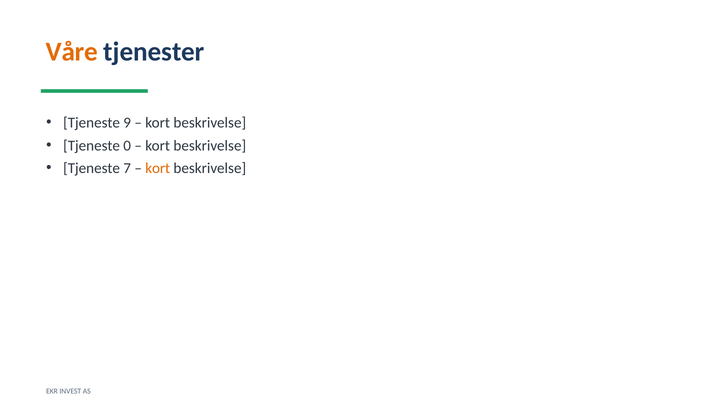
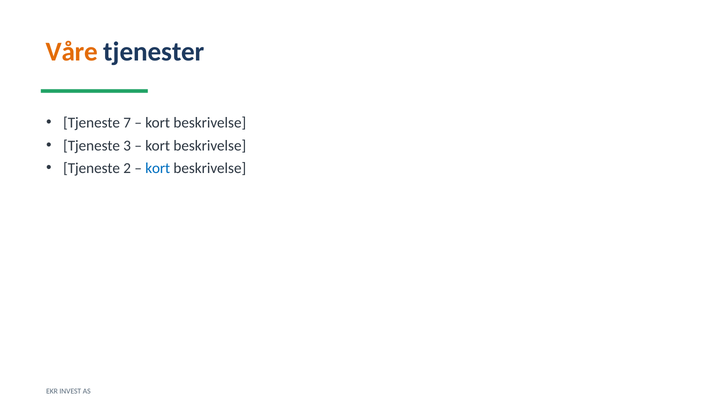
9: 9 -> 7
0: 0 -> 3
7: 7 -> 2
kort at (158, 168) colour: orange -> blue
